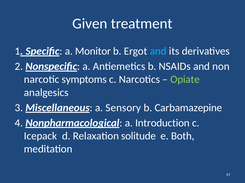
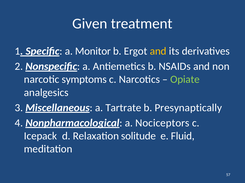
and at (158, 51) colour: light blue -> yellow
Sensory: Sensory -> Tartrate
Carbamazepine: Carbamazepine -> Presynaptically
Introduction: Introduction -> Nociceptors
Both: Both -> Fluid
